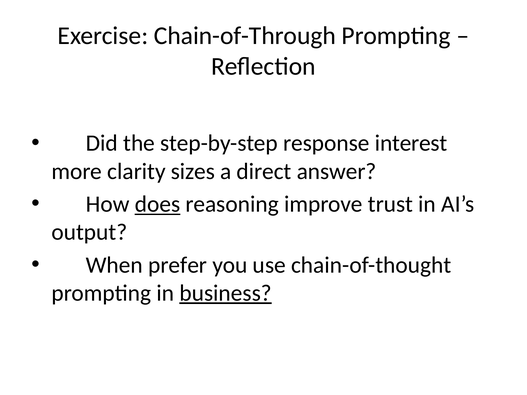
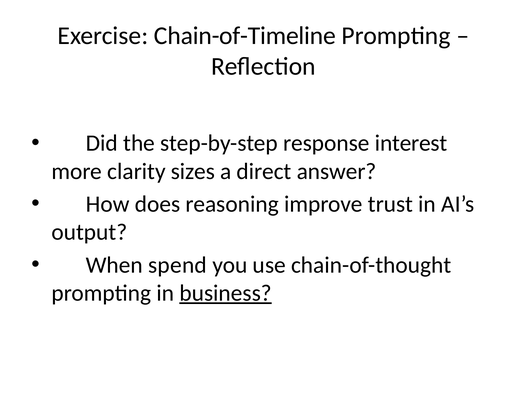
Chain-of-Through: Chain-of-Through -> Chain-of-Timeline
does underline: present -> none
prefer: prefer -> spend
